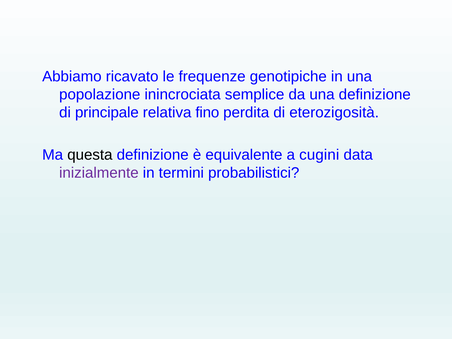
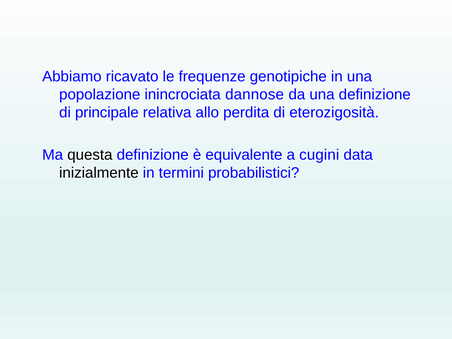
semplice: semplice -> dannose
fino: fino -> allo
inizialmente colour: purple -> black
